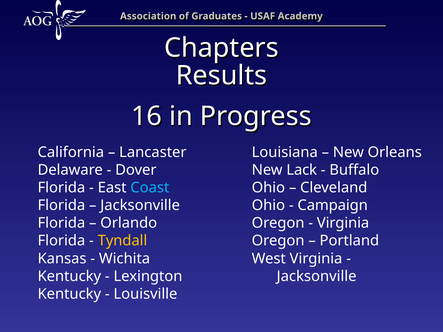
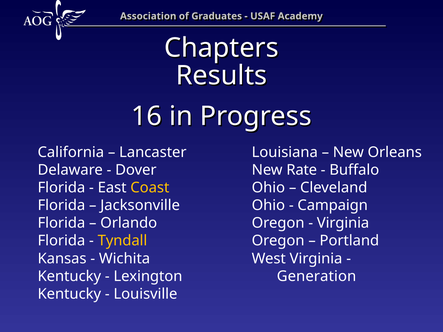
Lack: Lack -> Rate
Coast colour: light blue -> yellow
Jacksonville at (317, 276): Jacksonville -> Generation
